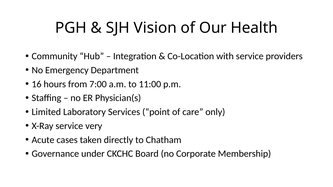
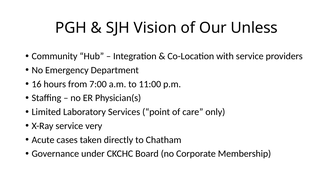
Health: Health -> Unless
